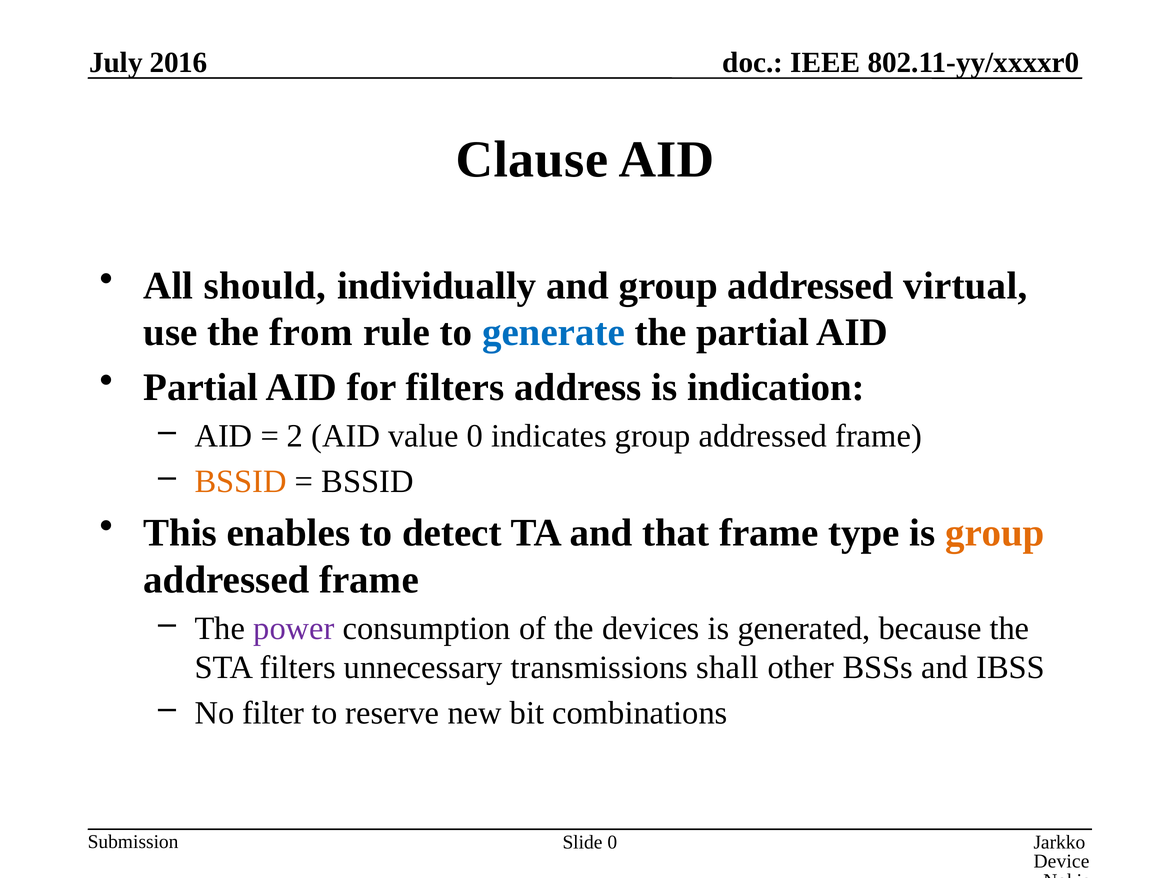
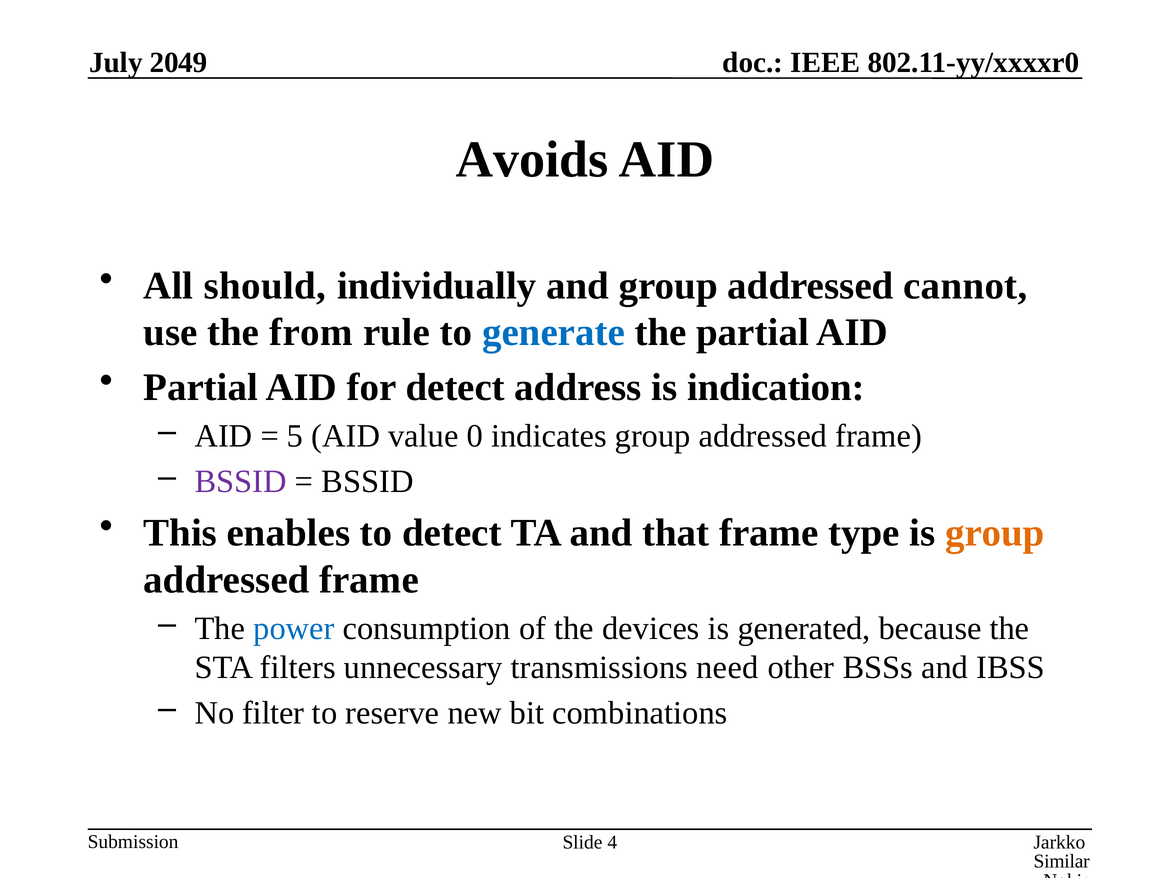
2016: 2016 -> 2049
Clause: Clause -> Avoids
virtual: virtual -> cannot
for filters: filters -> detect
2: 2 -> 5
BSSID at (241, 481) colour: orange -> purple
power colour: purple -> blue
shall: shall -> need
Slide 0: 0 -> 4
Device: Device -> Similar
